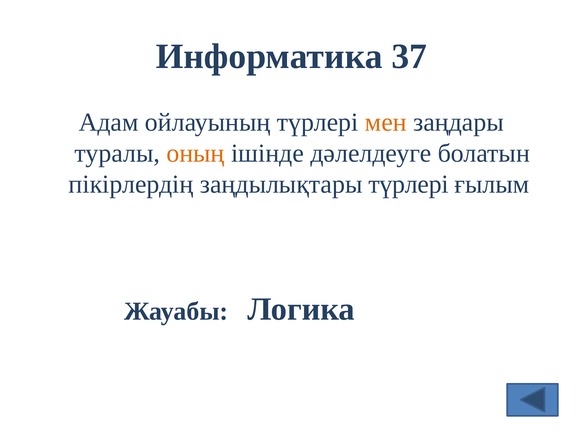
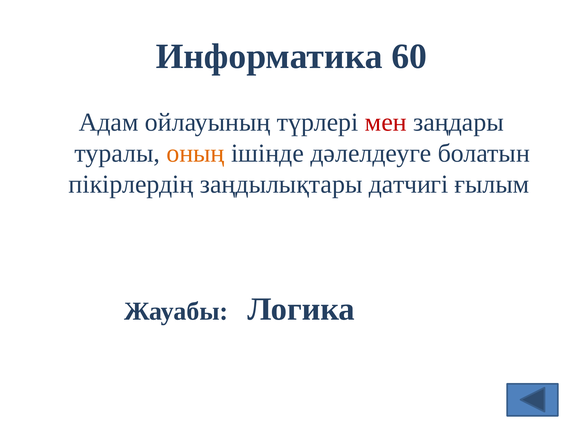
37: 37 -> 60
мен colour: orange -> red
заңдылықтары түрлері: түрлері -> датчигі
